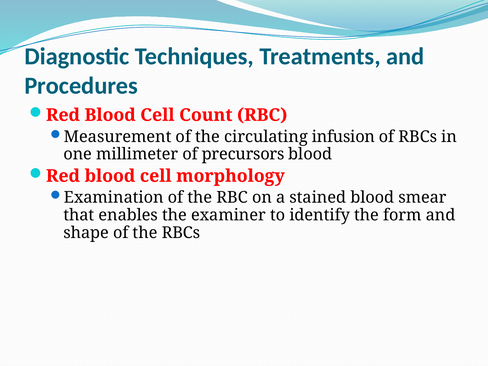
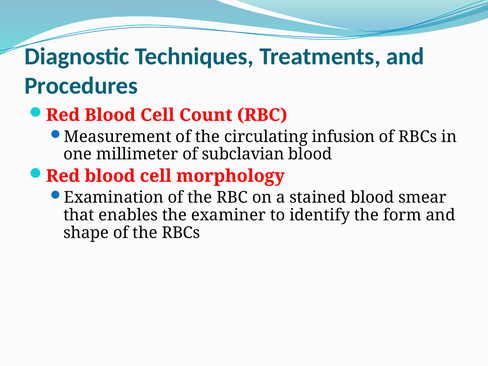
precursors: precursors -> subclavian
